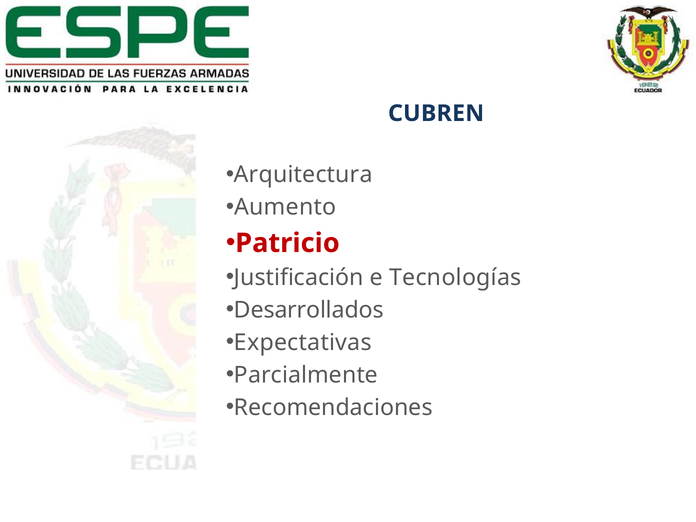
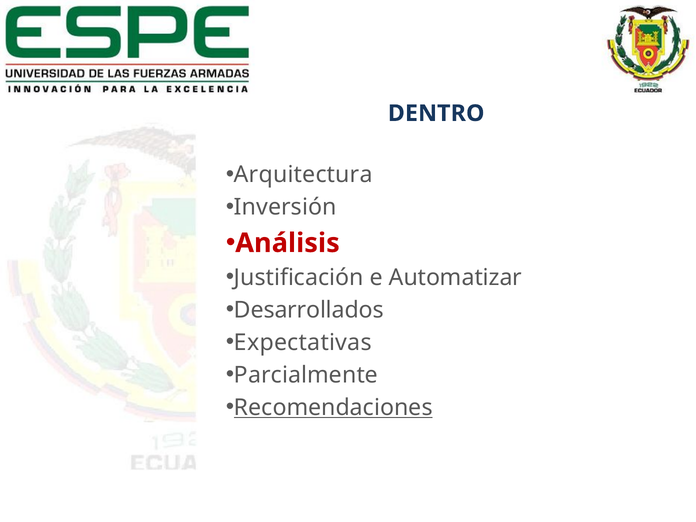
CUBREN: CUBREN -> DENTRO
Aumento: Aumento -> Inversión
Patricio: Patricio -> Análisis
Tecnologías: Tecnologías -> Automatizar
Recomendaciones underline: none -> present
